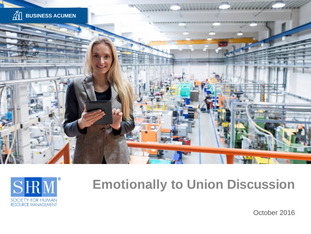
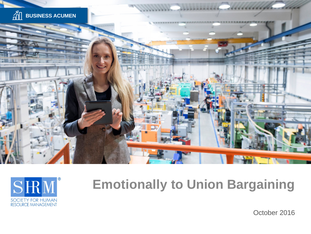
Discussion: Discussion -> Bargaining
